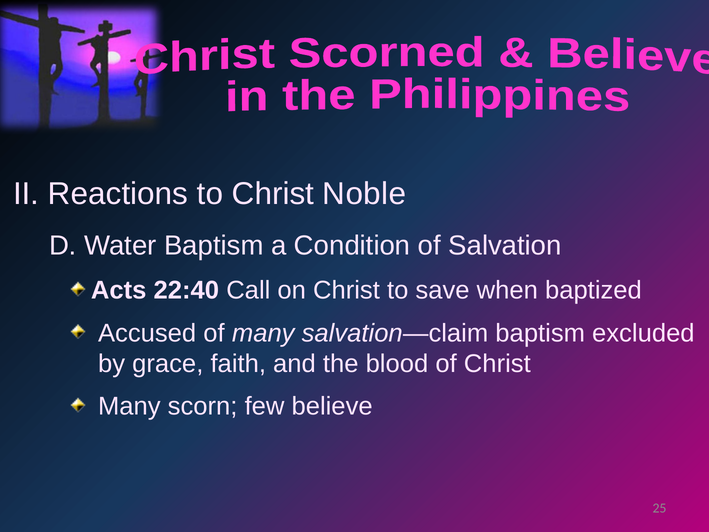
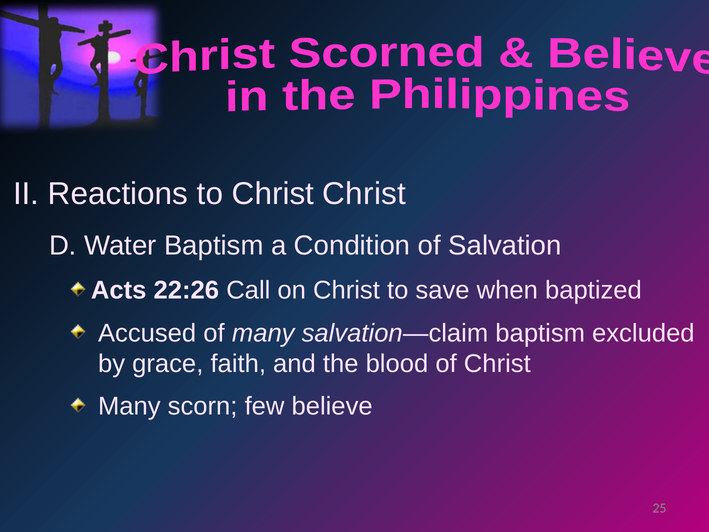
Christ Noble: Noble -> Christ
22:40: 22:40 -> 22:26
